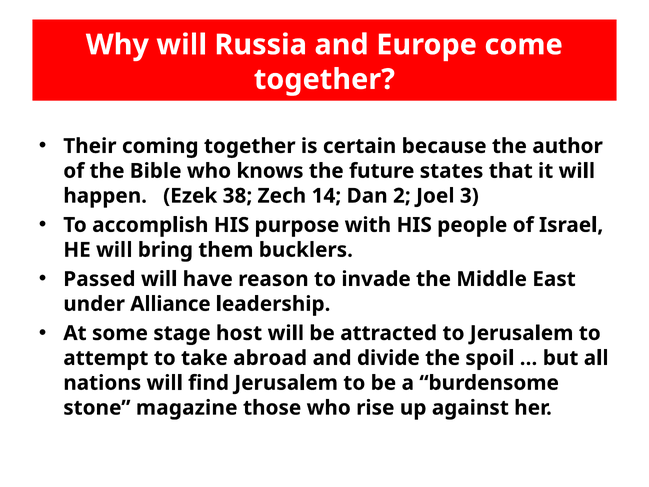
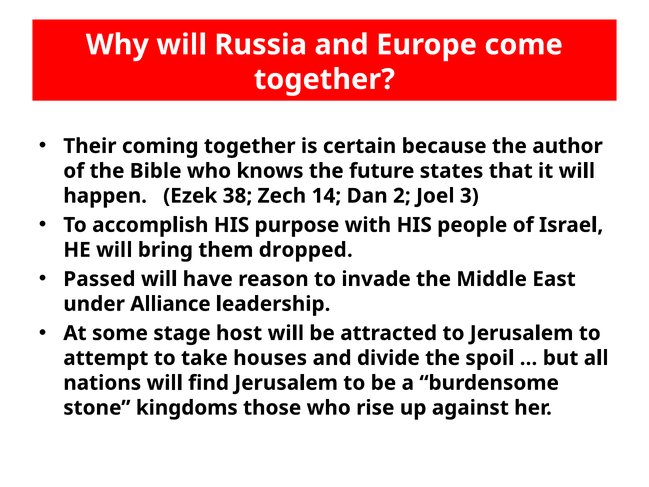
bucklers: bucklers -> dropped
abroad: abroad -> houses
magazine: magazine -> kingdoms
